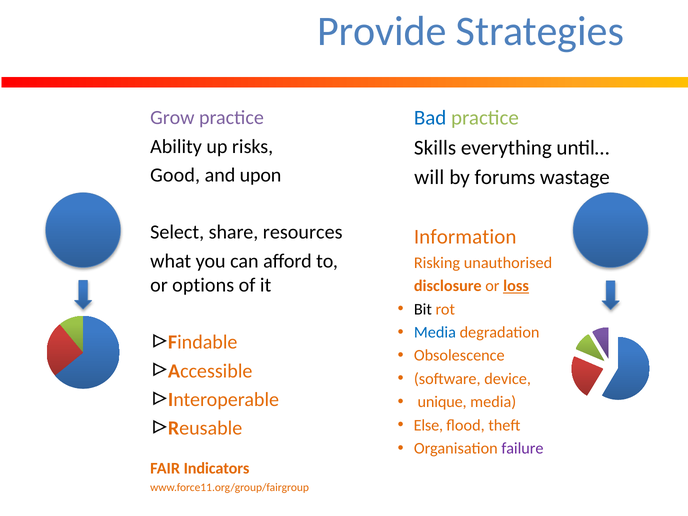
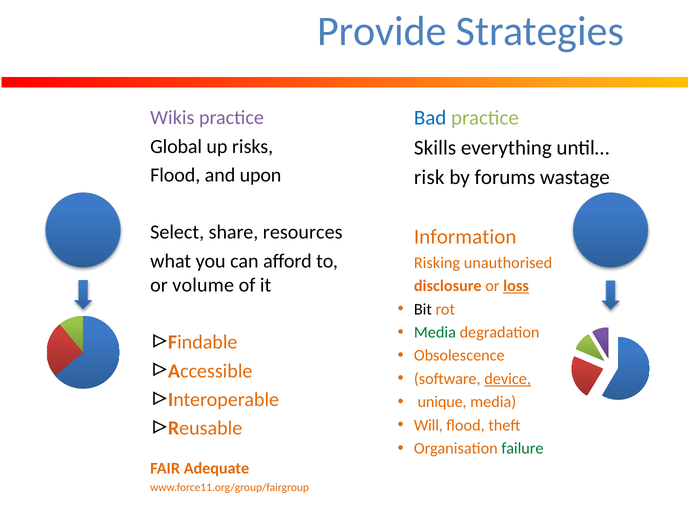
Grow: Grow -> Wikis
Ability: Ability -> Global
Good at (175, 175): Good -> Flood
will: will -> risk
options: options -> volume
Media at (435, 332) colour: blue -> green
device underline: none -> present
Else: Else -> Will
failure colour: purple -> green
Indicators: Indicators -> Adequate
